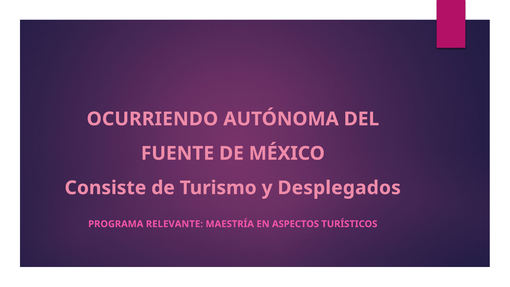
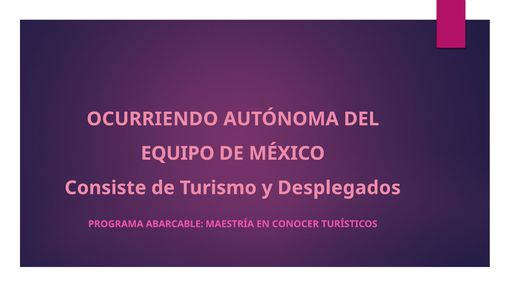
FUENTE: FUENTE -> EQUIPO
RELEVANTE: RELEVANTE -> ABARCABLE
ASPECTOS: ASPECTOS -> CONOCER
